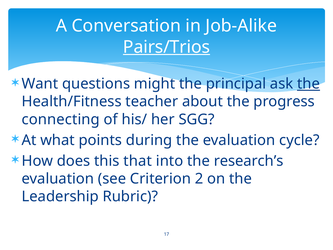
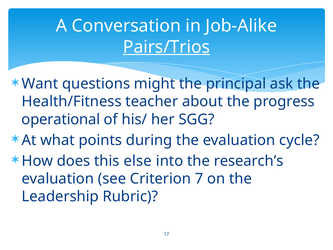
the at (309, 84) underline: present -> none
connecting: connecting -> operational
that: that -> else
2: 2 -> 7
